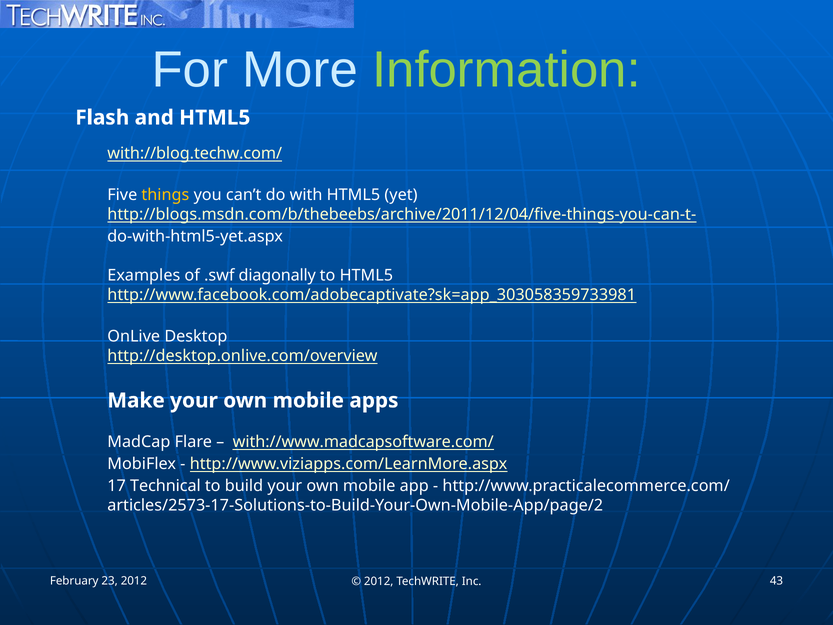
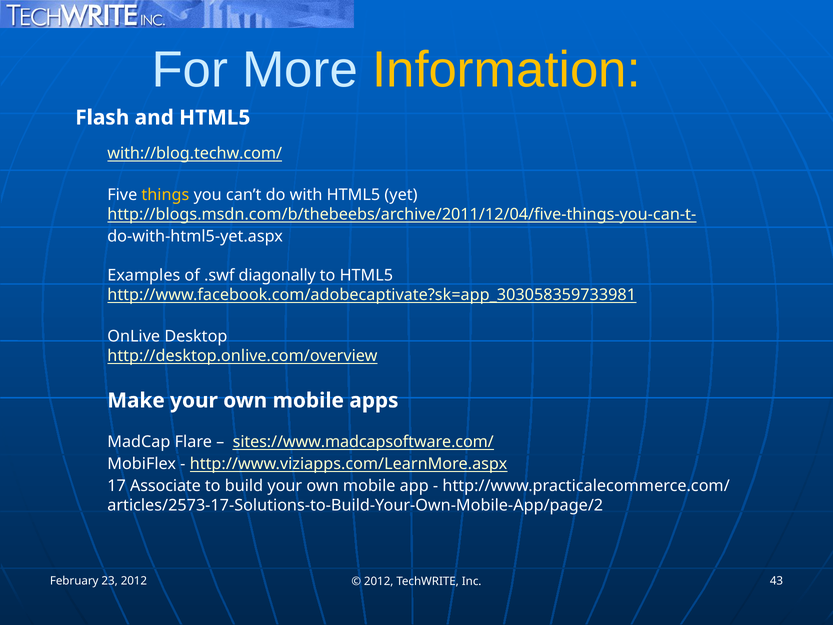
Information colour: light green -> yellow
with://www.madcapsoftware.com/: with://www.madcapsoftware.com/ -> sites://www.madcapsoftware.com/
Technical: Technical -> Associate
